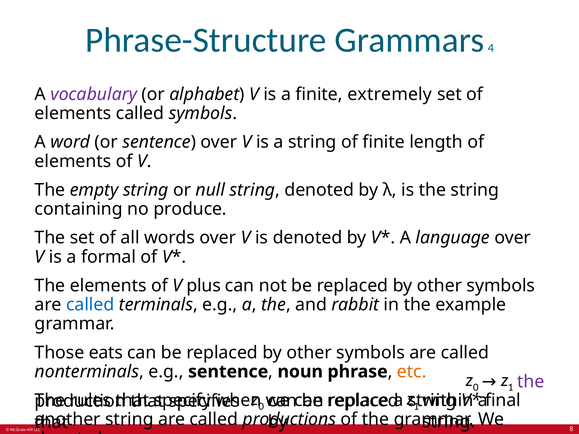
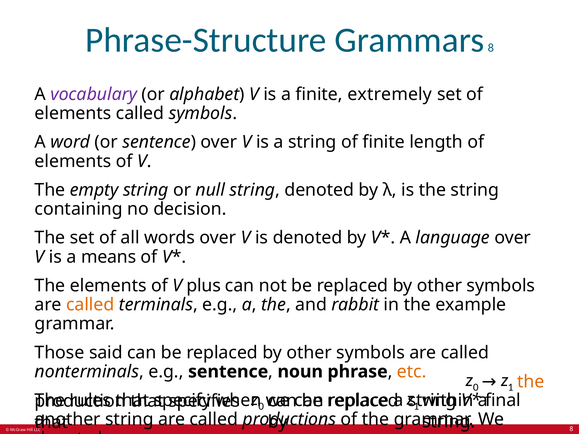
Grammars 4: 4 -> 8
produce: produce -> decision
formal: formal -> means
called at (90, 305) colour: blue -> orange
eats: eats -> said
the at (531, 382) colour: purple -> orange
